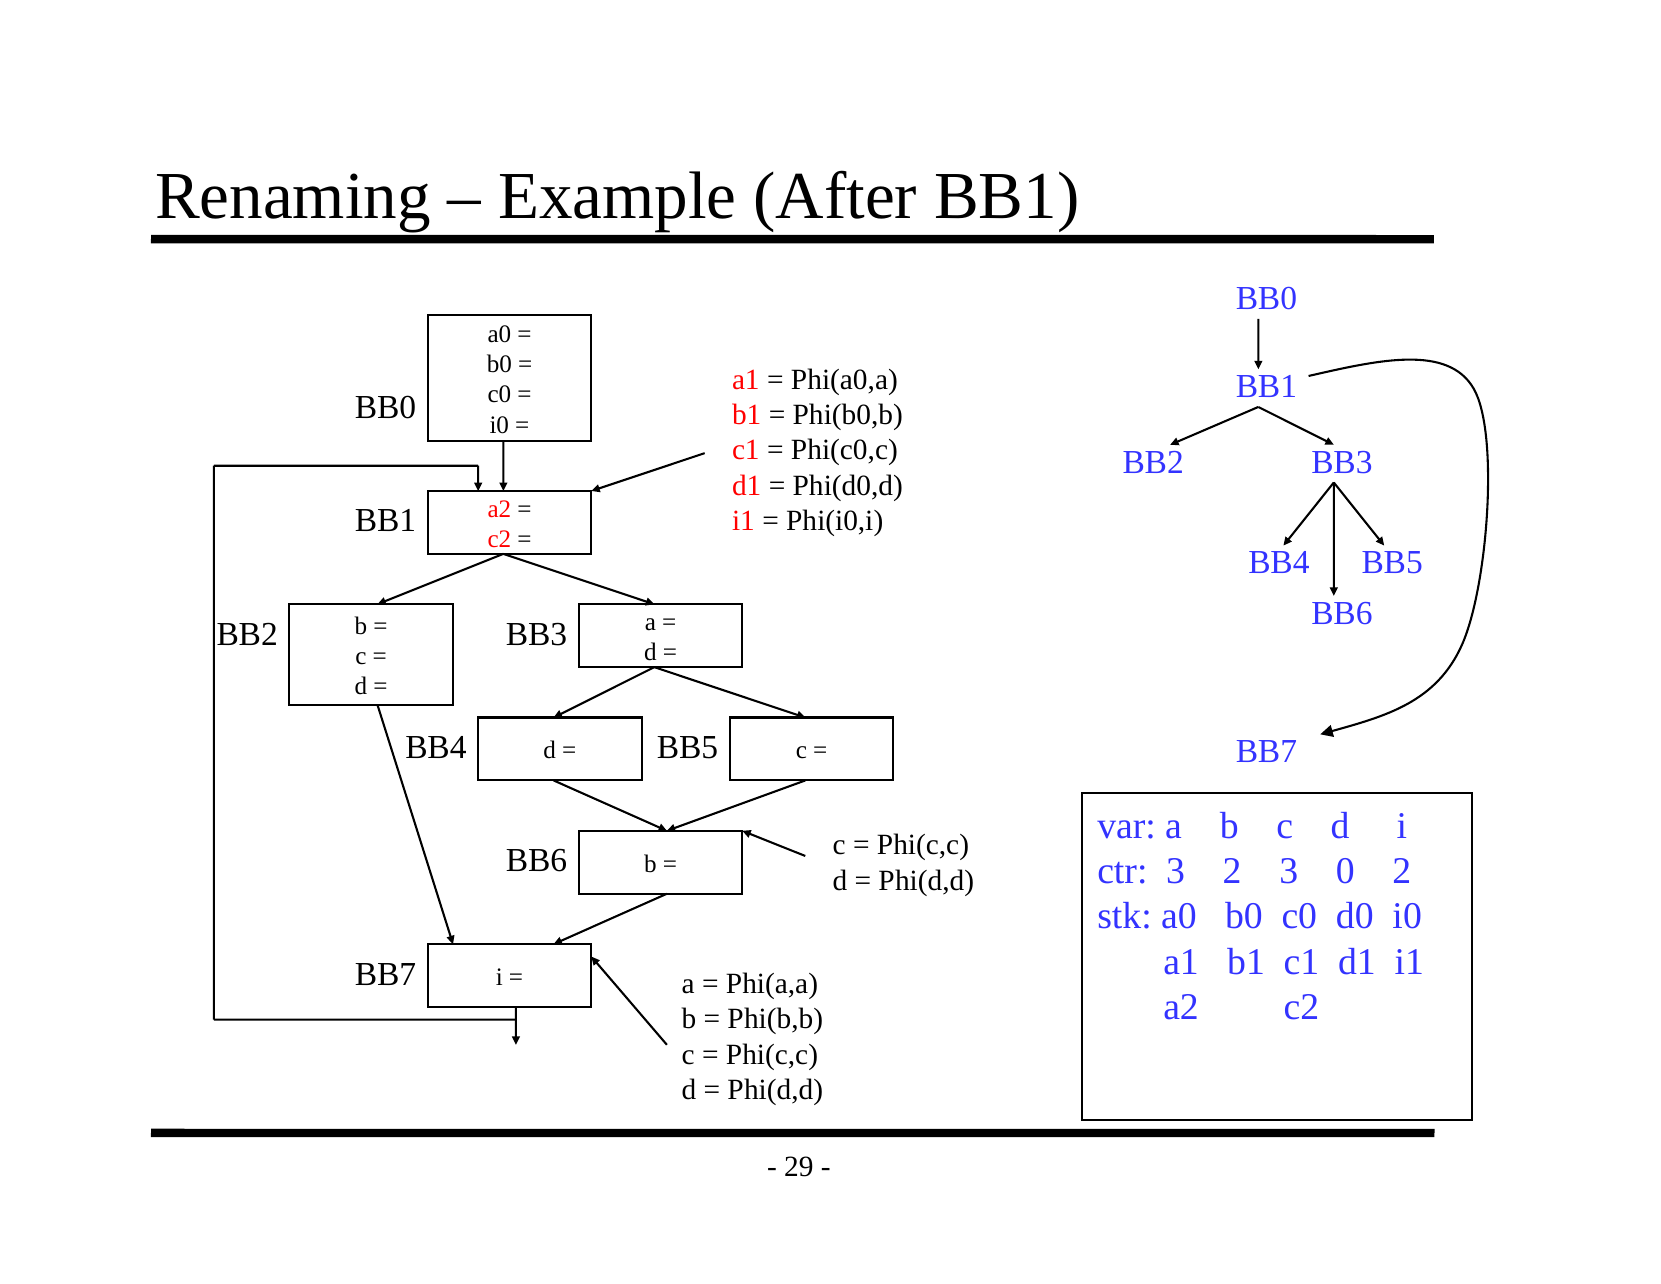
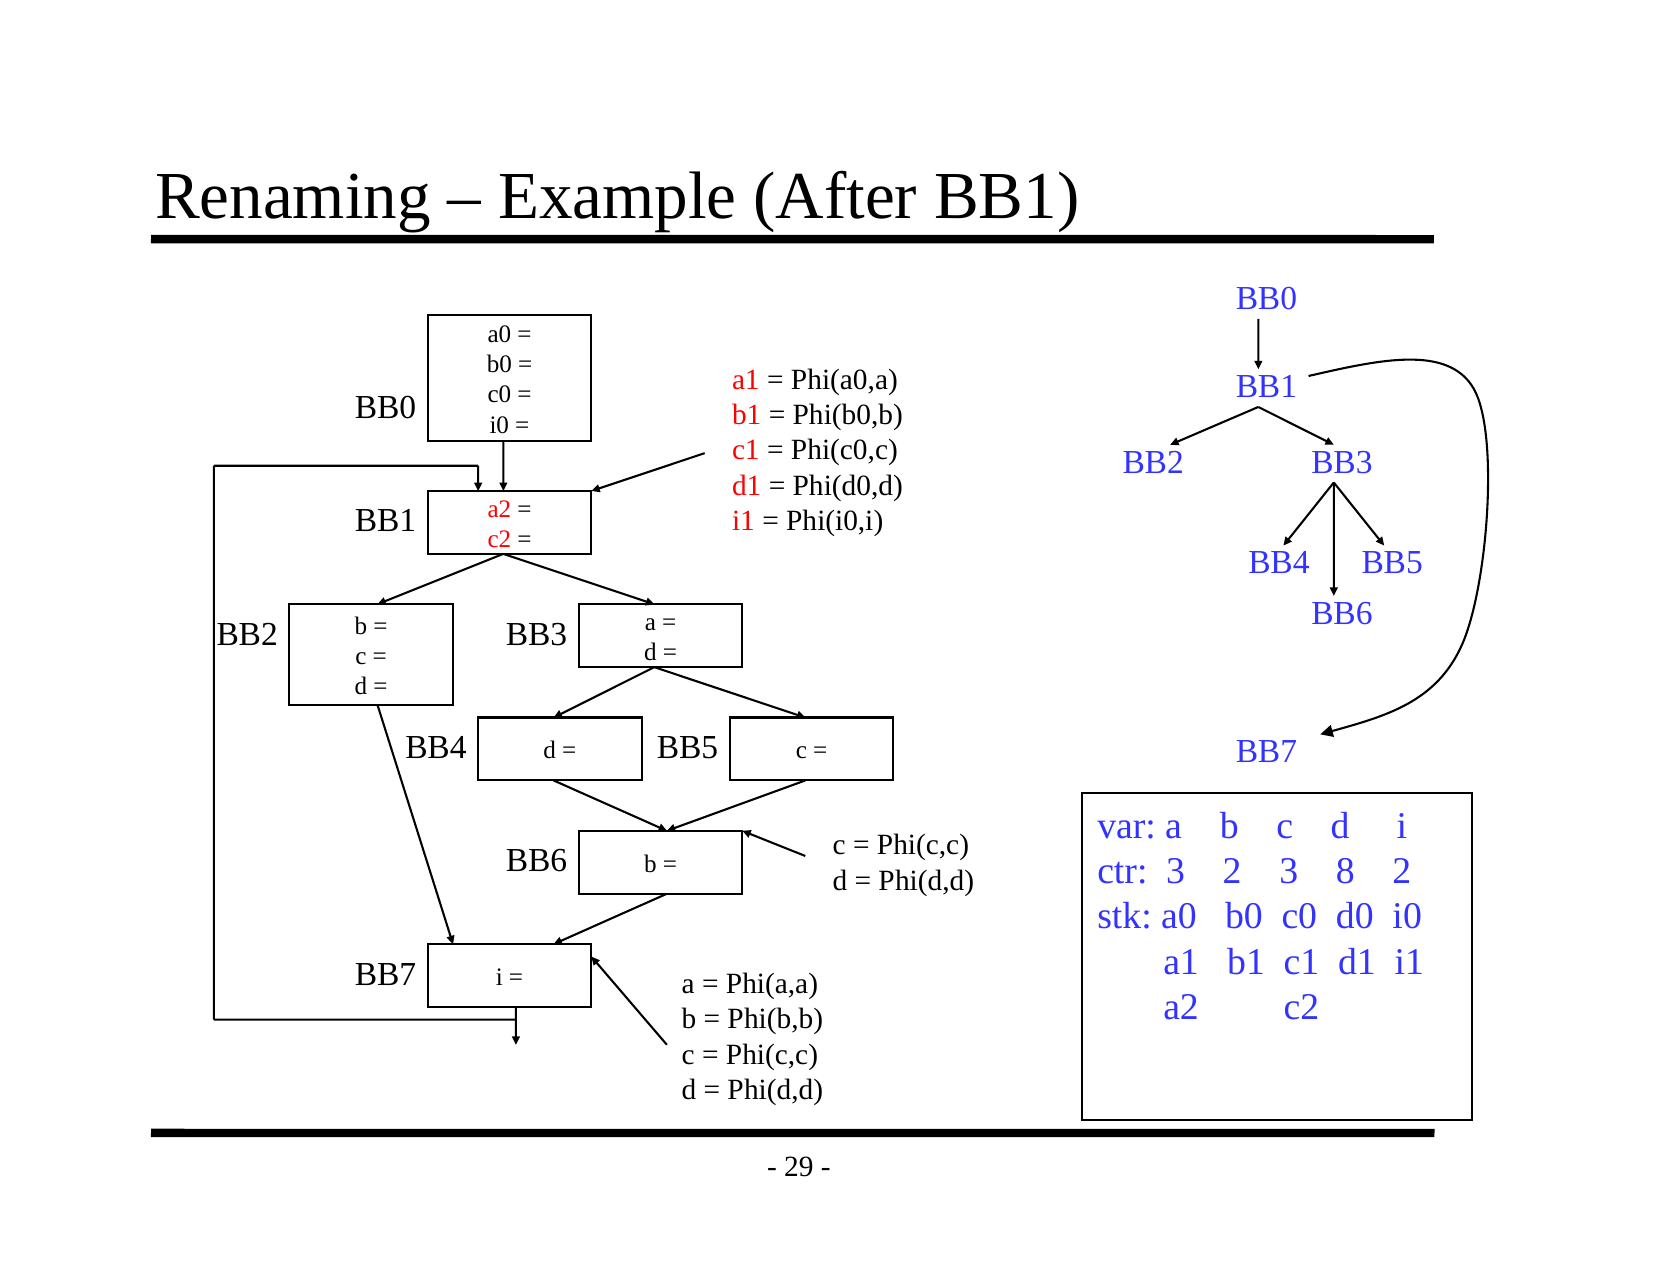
0: 0 -> 8
